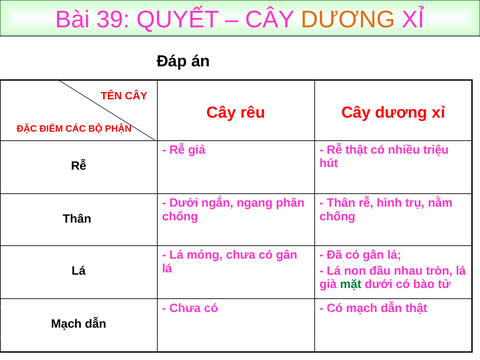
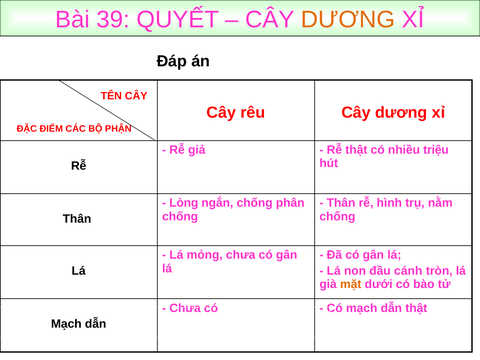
Dưới at (184, 203): Dưới -> Lòng
ngắn ngang: ngang -> chống
nhau: nhau -> cánh
mặt colour: green -> orange
